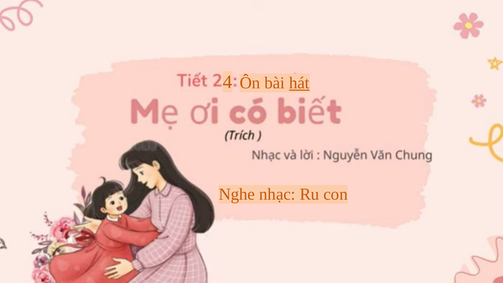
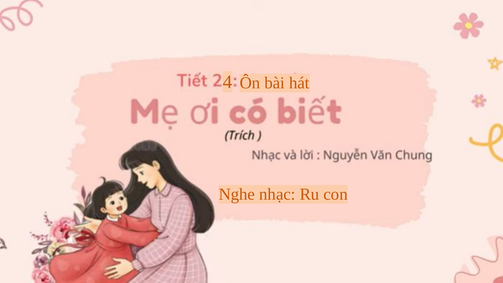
hát underline: present -> none
